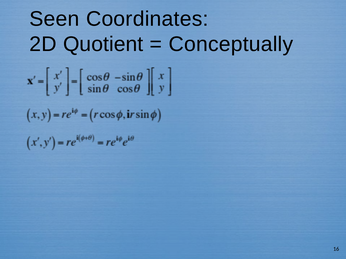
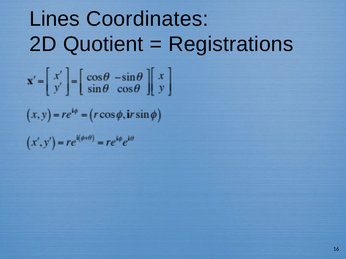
Seen: Seen -> Lines
Conceptually: Conceptually -> Registrations
